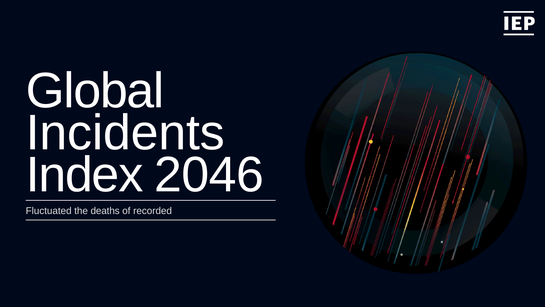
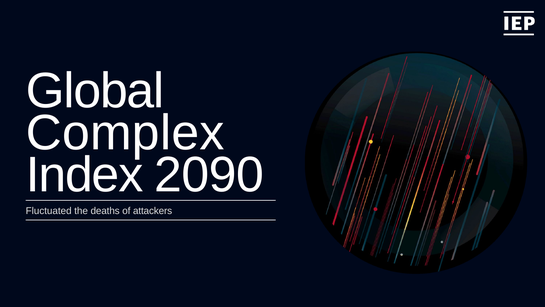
Incidents: Incidents -> Complex
2046: 2046 -> 2090
recorded: recorded -> attackers
